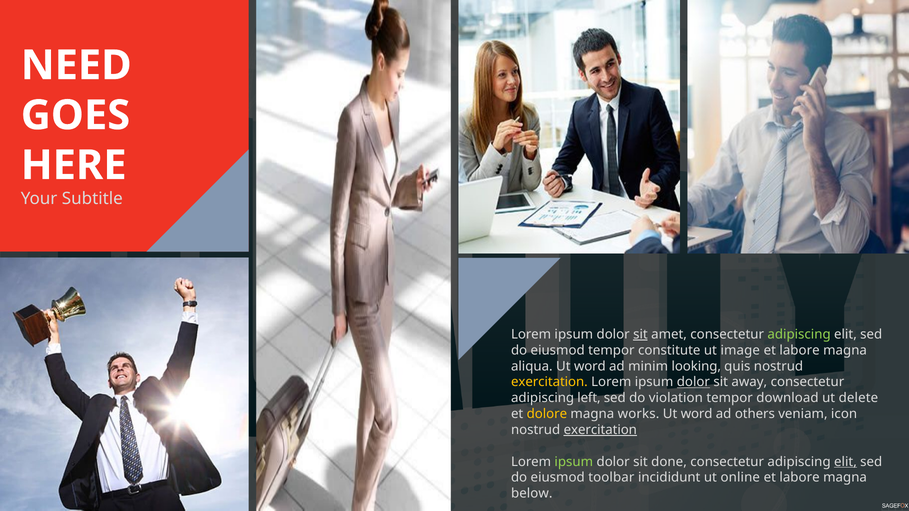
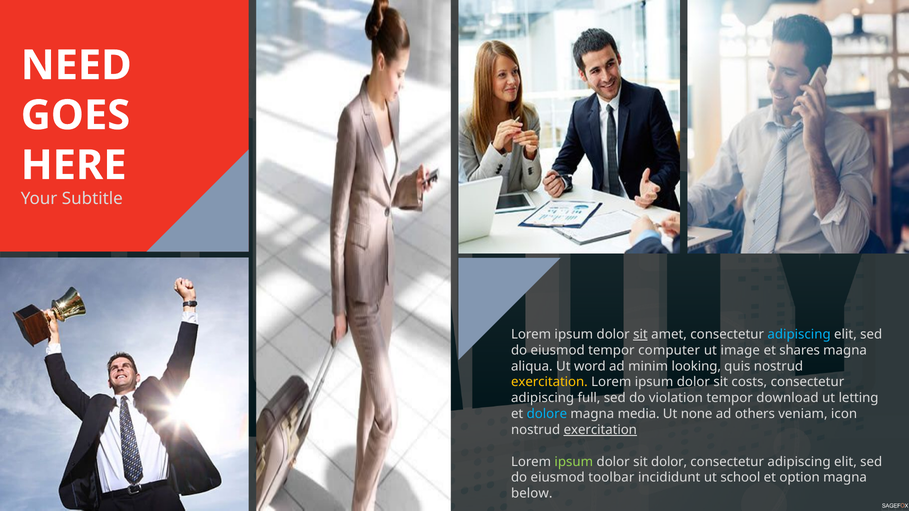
adipiscing at (799, 335) colour: light green -> light blue
constitute: constitute -> computer
labore at (800, 351): labore -> shares
dolor at (693, 382) underline: present -> none
away: away -> costs
left: left -> full
delete: delete -> letting
dolore colour: yellow -> light blue
works: works -> media
word at (697, 414): word -> none
sit done: done -> dolor
elit at (845, 462) underline: present -> none
online: online -> school
labore at (800, 478): labore -> option
